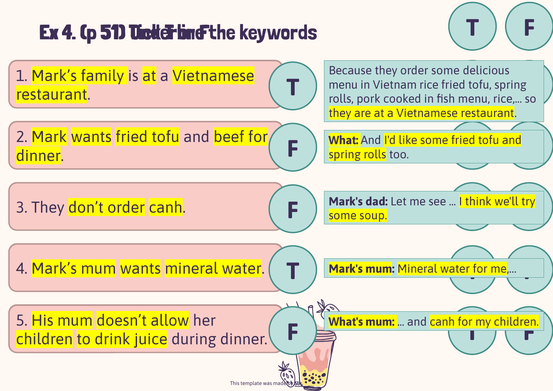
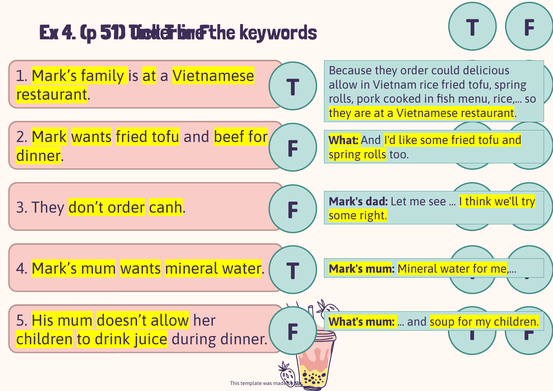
order some: some -> could
menu at (343, 85): menu -> allow
soup: soup -> right
and canh: canh -> soup
